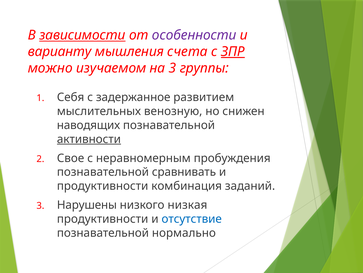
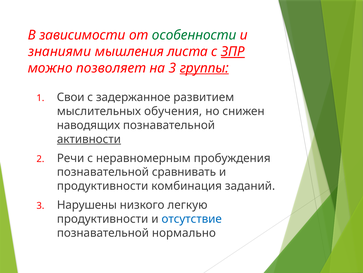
зависимости underline: present -> none
особенности colour: purple -> green
варианту: варианту -> знаниями
счета: счета -> листа
изучаемом: изучаемом -> позволяет
группы underline: none -> present
Себя: Себя -> Свои
венозную: венозную -> обучения
Свое: Свое -> Речи
низкая: низкая -> легкую
